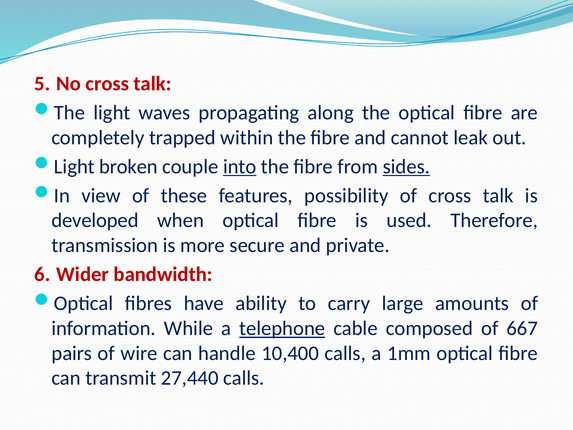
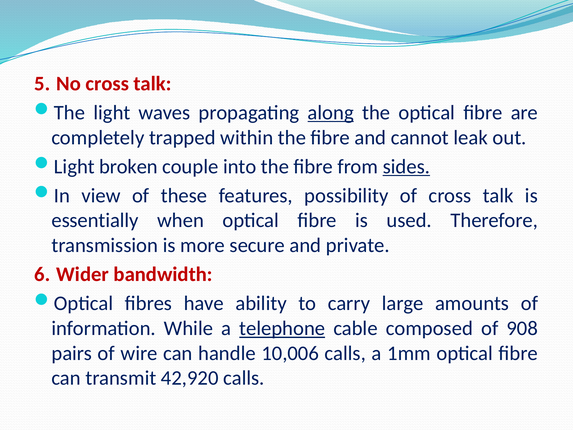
along underline: none -> present
into underline: present -> none
developed: developed -> essentially
667: 667 -> 908
10,400: 10,400 -> 10,006
27,440: 27,440 -> 42,920
